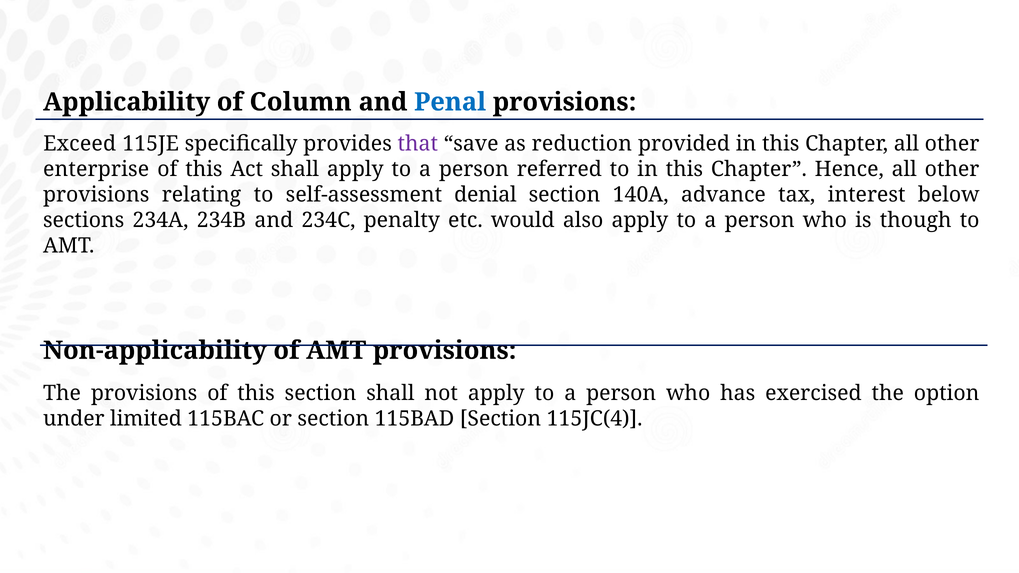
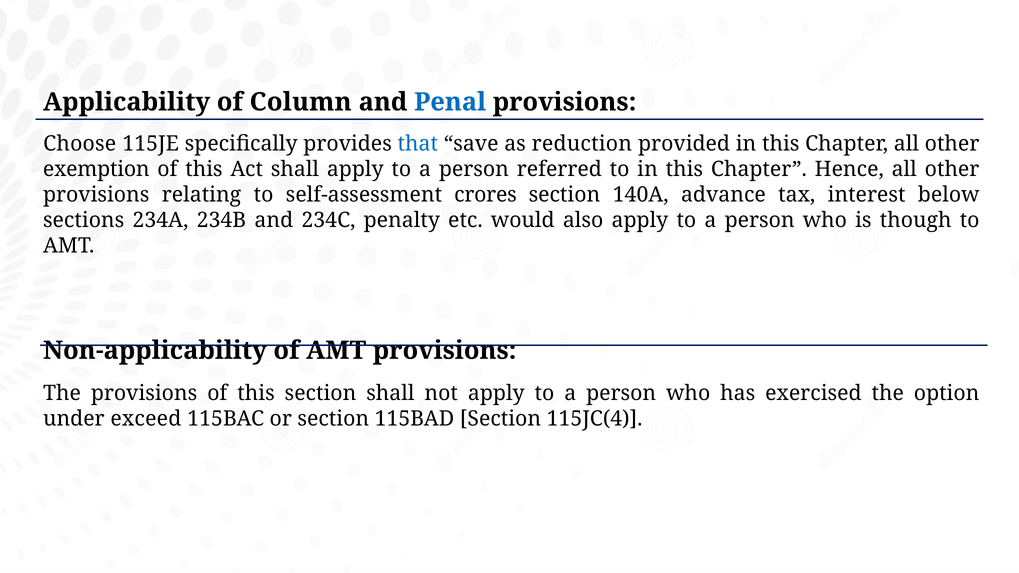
Exceed: Exceed -> Choose
that colour: purple -> blue
enterprise: enterprise -> exemption
denial: denial -> crores
limited: limited -> exceed
